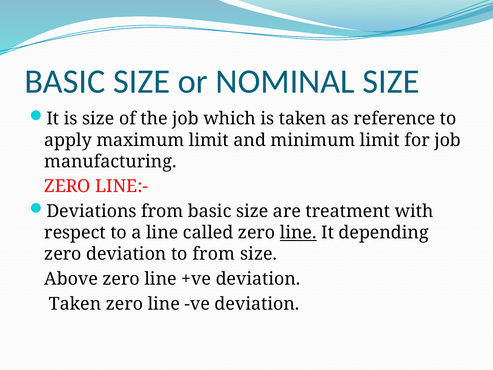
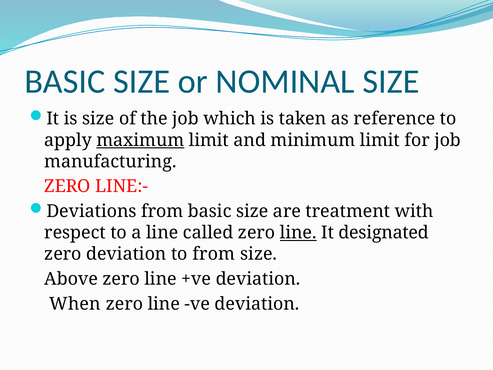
maximum underline: none -> present
depending: depending -> designated
Taken at (75, 304): Taken -> When
